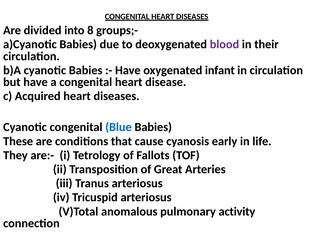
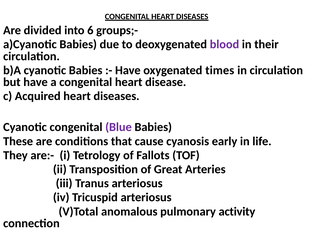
8: 8 -> 6
infant: infant -> times
Blue colour: blue -> purple
